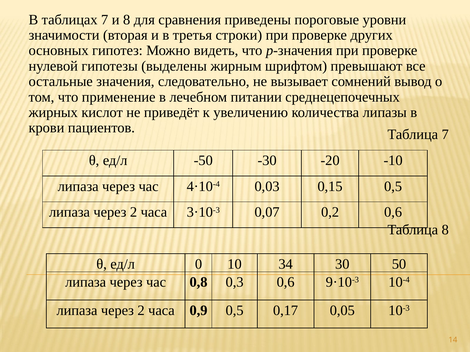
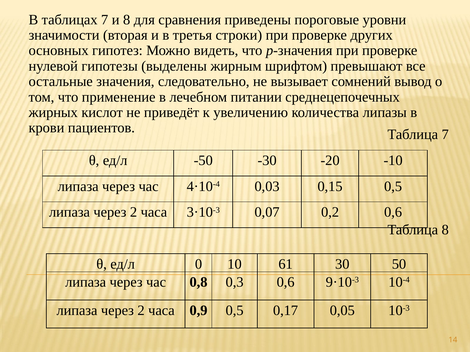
34: 34 -> 61
